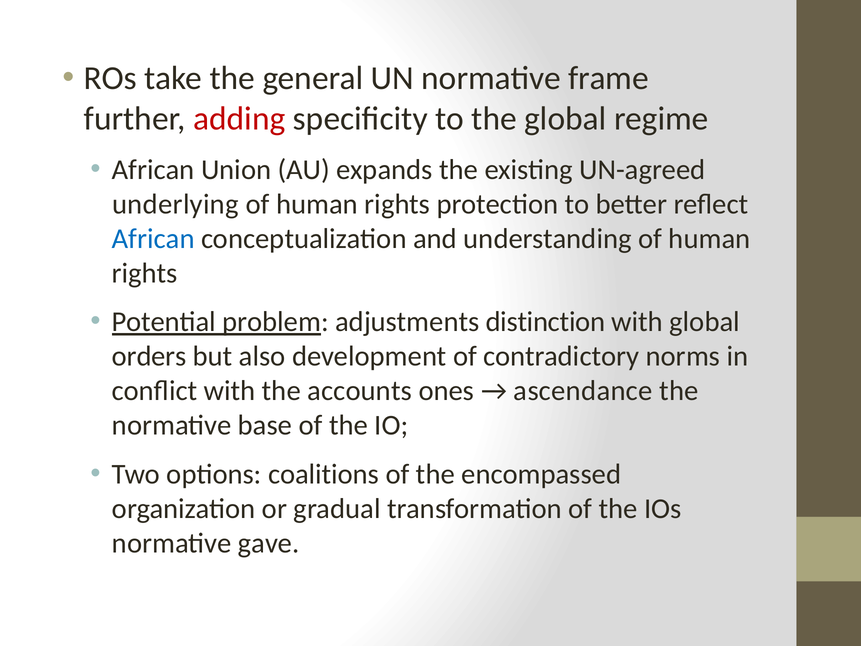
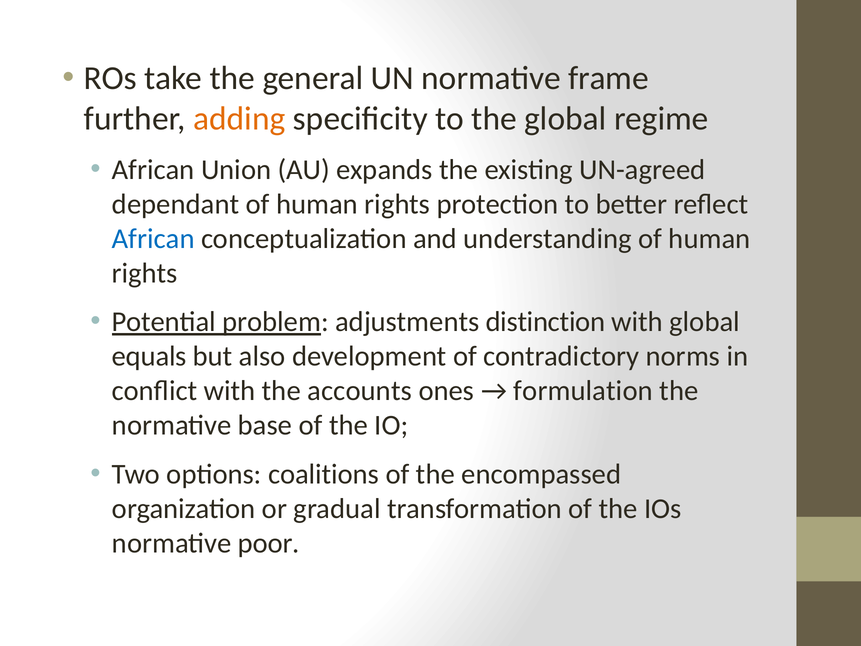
adding colour: red -> orange
underlying: underlying -> dependant
orders: orders -> equals
ascendance: ascendance -> formulation
gave: gave -> poor
